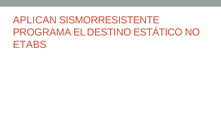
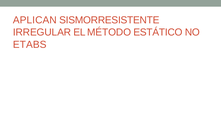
PROGRAMA: PROGRAMA -> IRREGULAR
DESTINO: DESTINO -> MÉTODO
